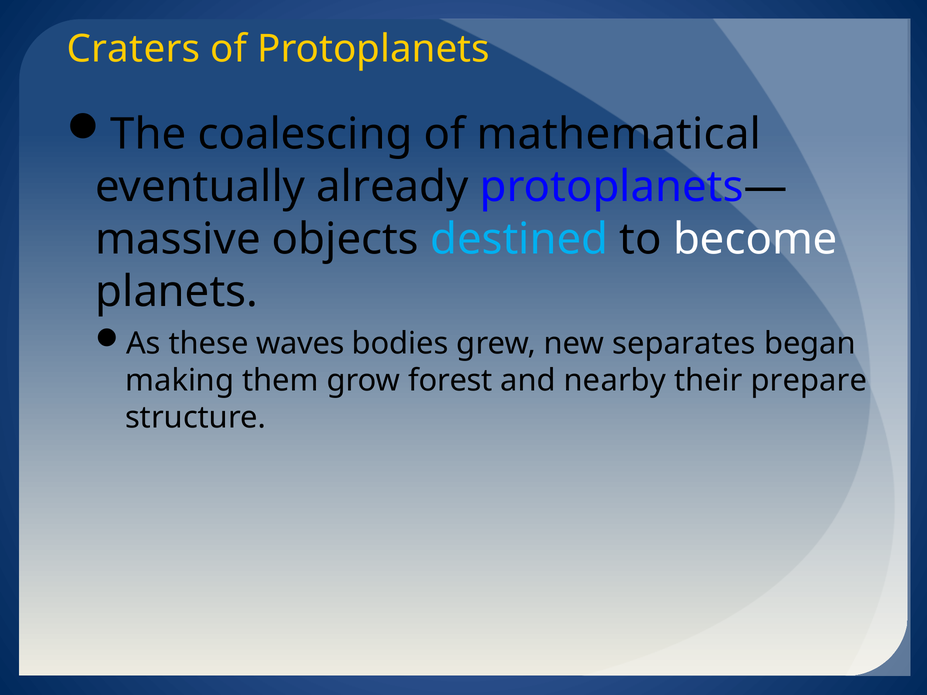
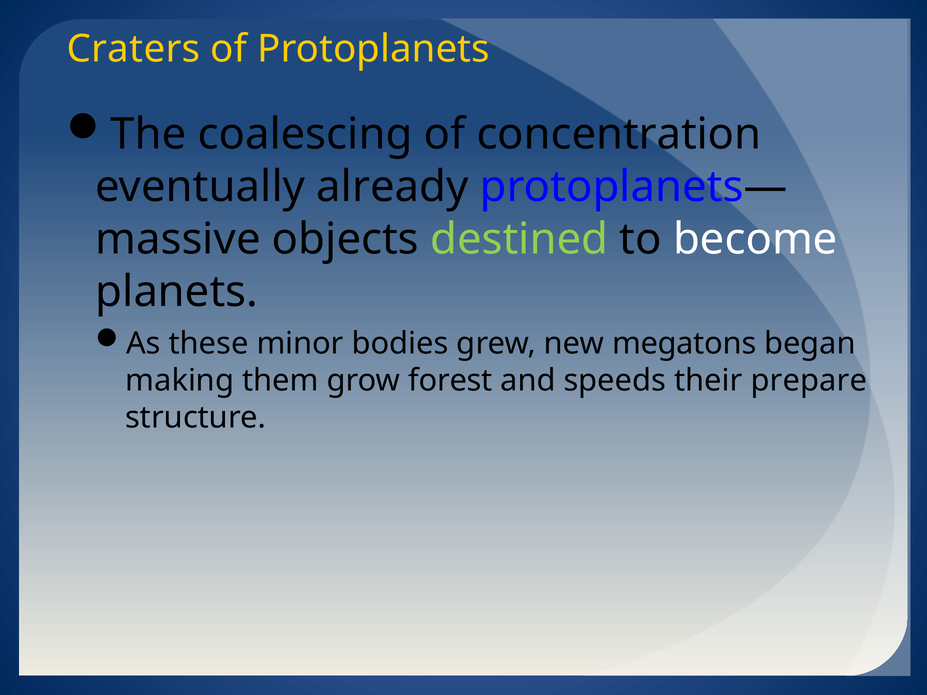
mathematical: mathematical -> concentration
destined colour: light blue -> light green
waves: waves -> minor
separates: separates -> megatons
nearby: nearby -> speeds
